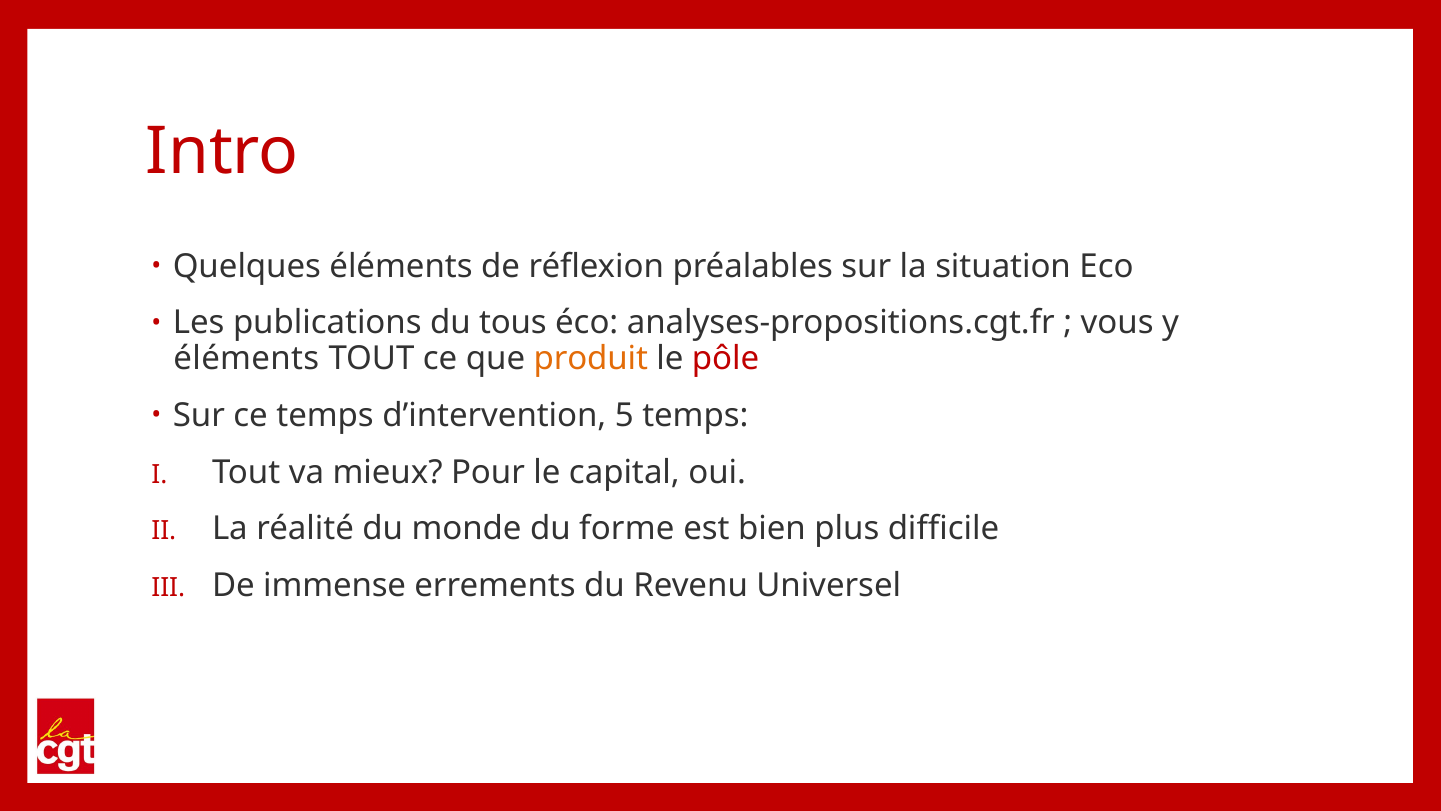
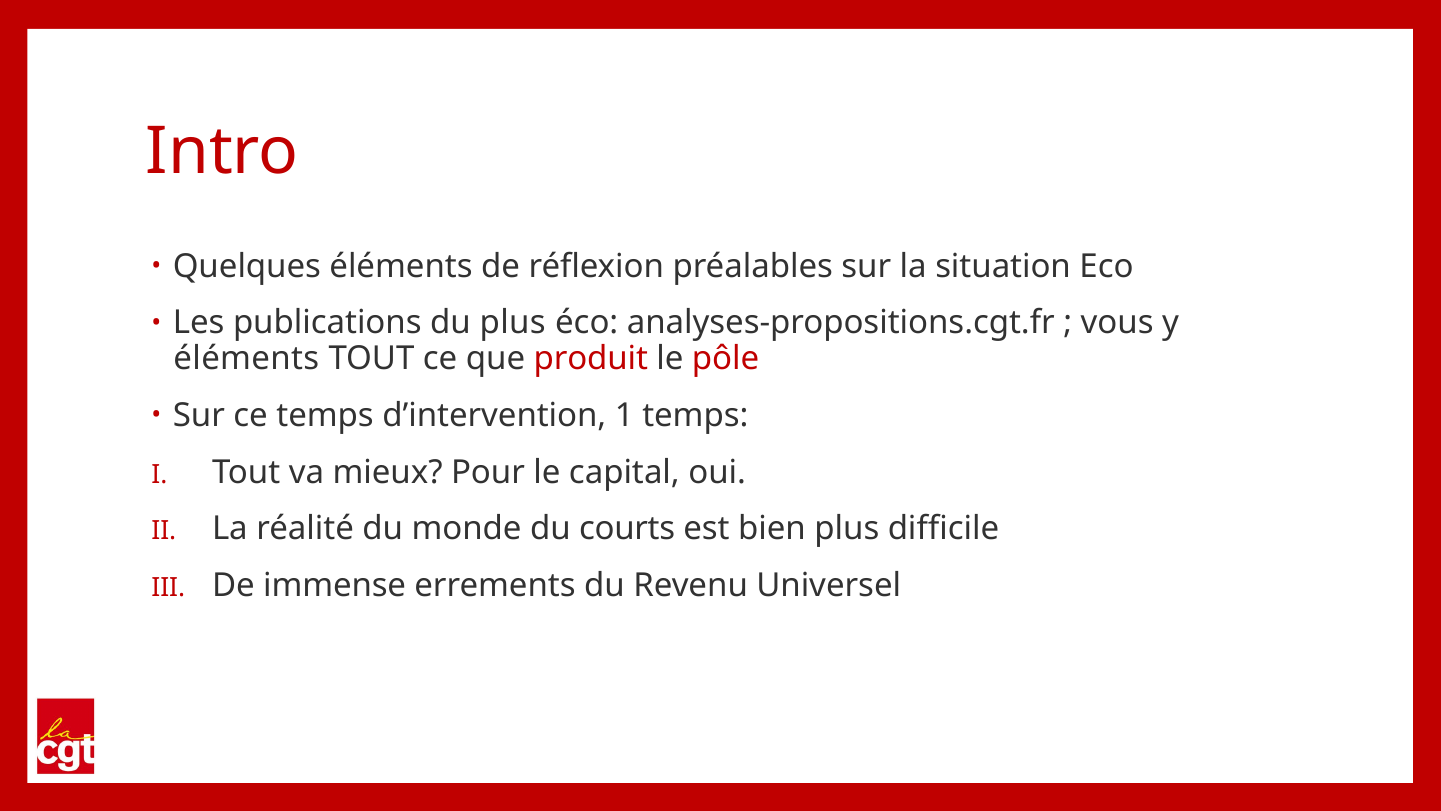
du tous: tous -> plus
produit colour: orange -> red
5: 5 -> 1
forme: forme -> courts
